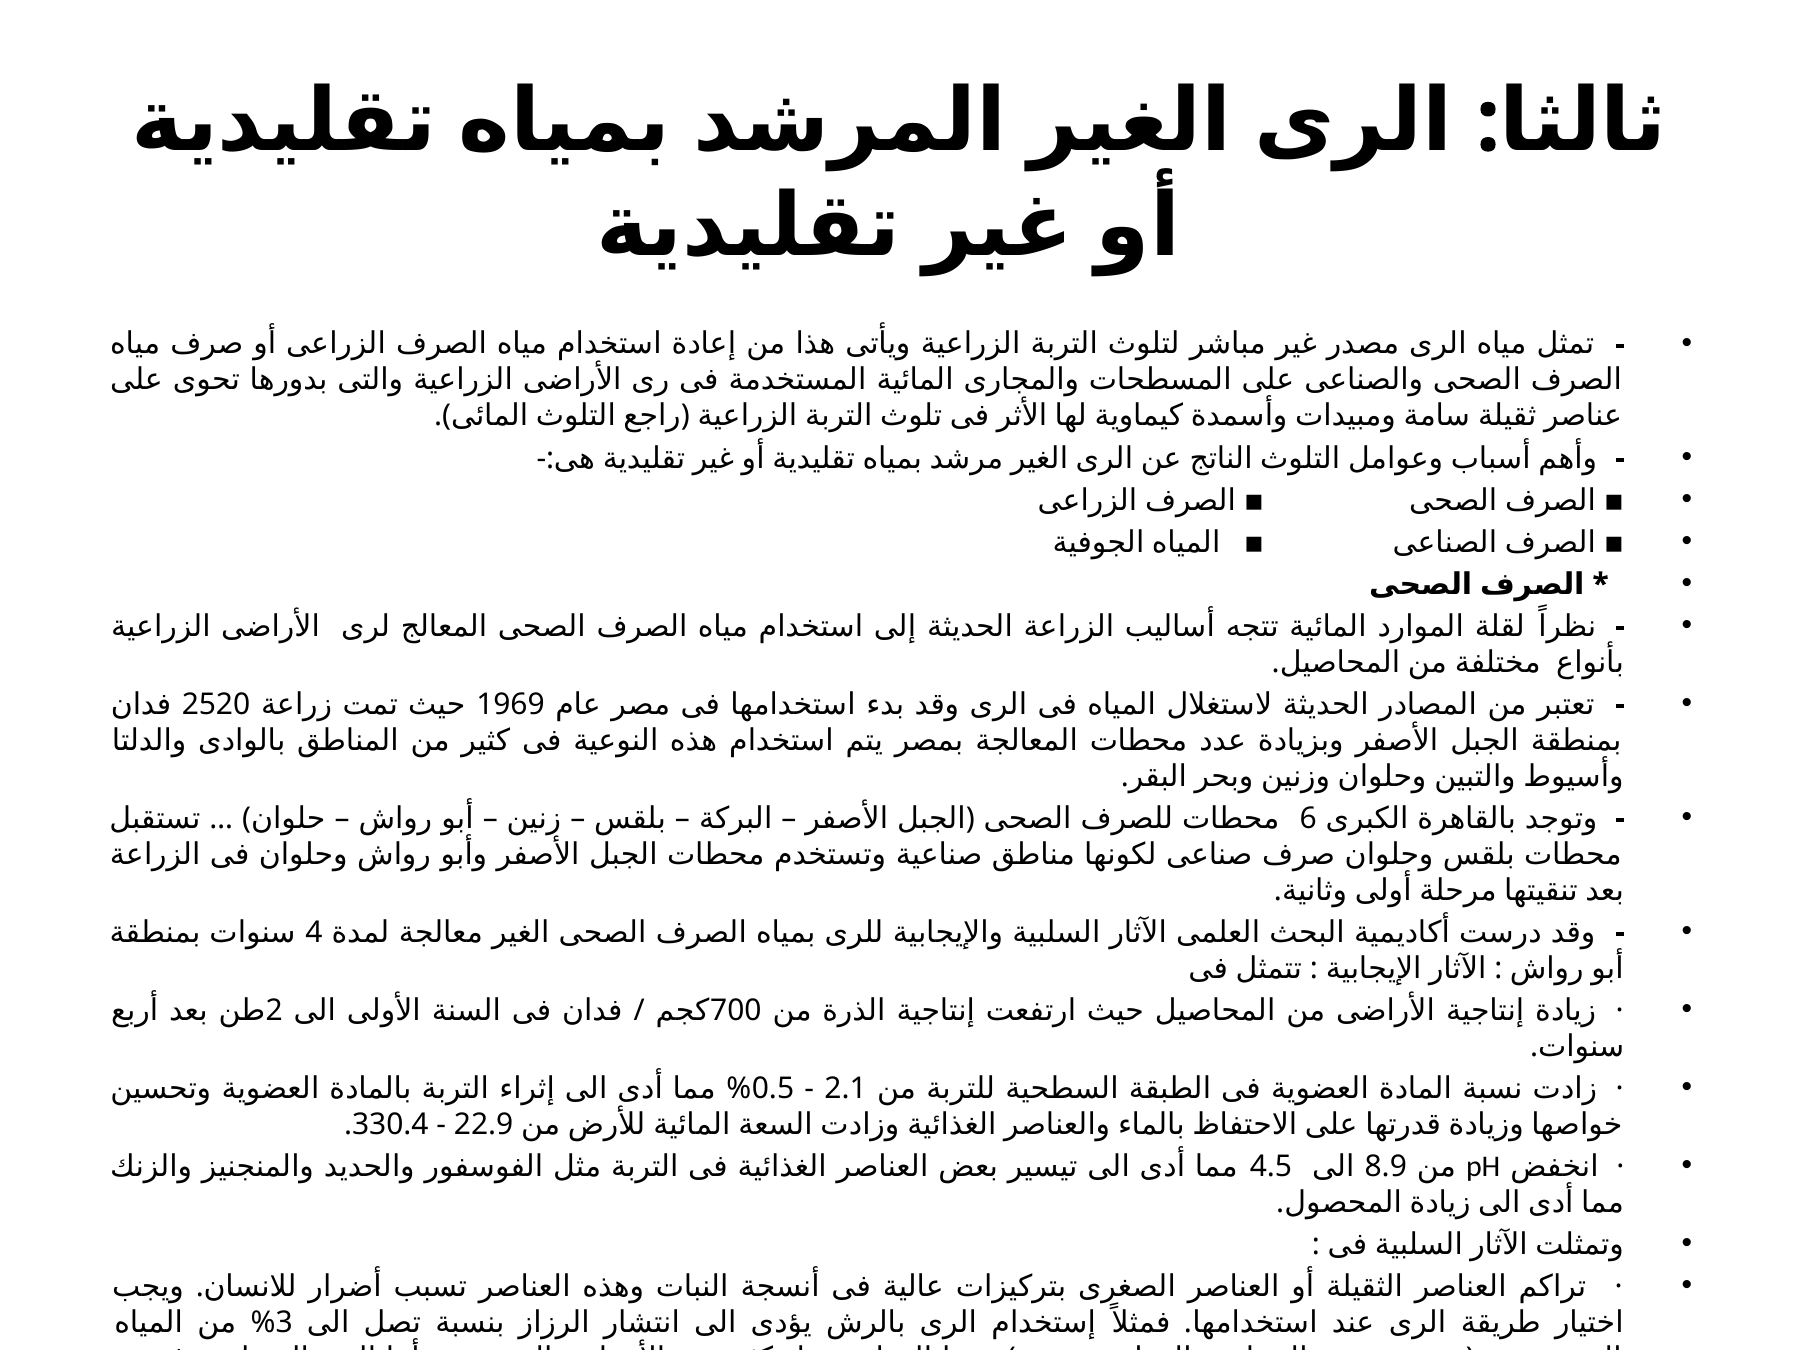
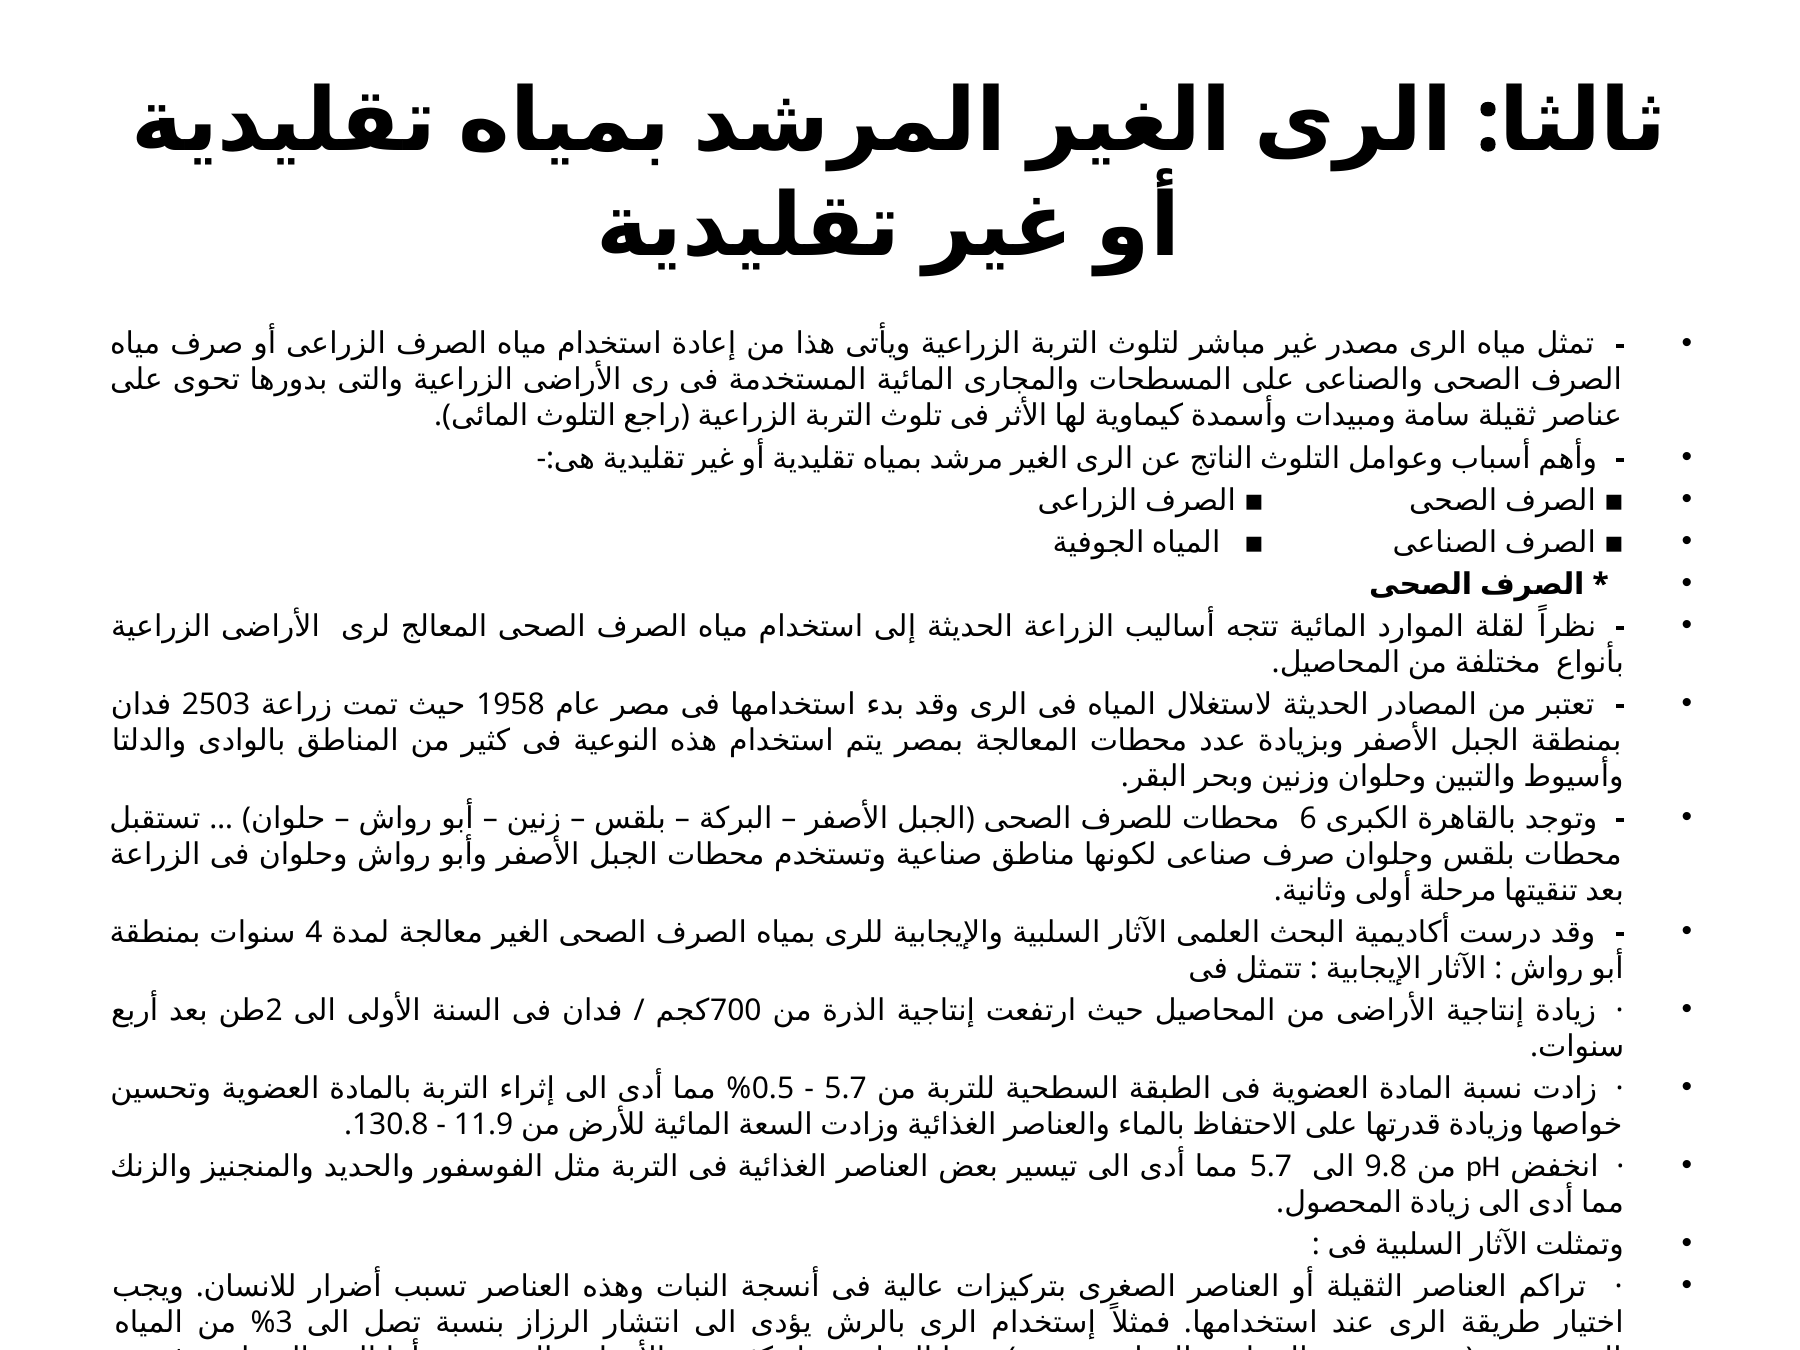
2520: 2520 -> 2503
1969: 1969 -> 1958
2.1 at (846, 1088): 2.1 -> 5.7
330.4: 330.4 -> 130.8
22.9: 22.9 -> 11.9
4.5 at (1271, 1166): 4.5 -> 5.7
8.9: 8.9 -> 9.8
